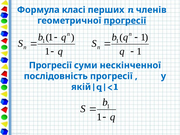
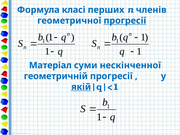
Прогресії at (50, 65): Прогресії -> Матеріал
послідовність: послідовність -> геометричній
якій underline: none -> present
